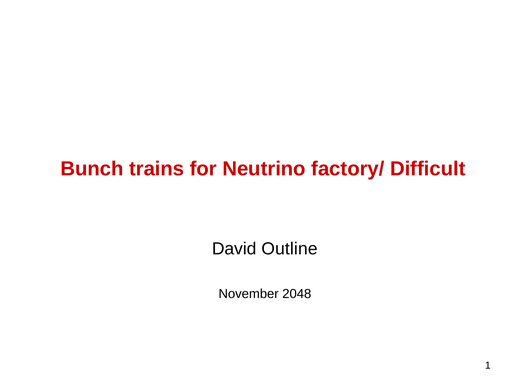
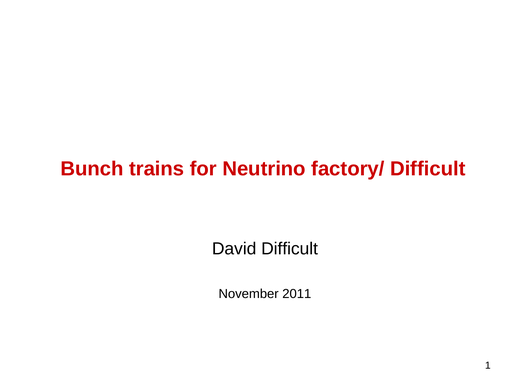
David Outline: Outline -> Difficult
2048: 2048 -> 2011
